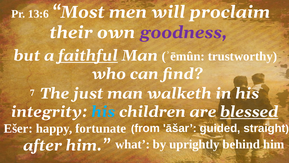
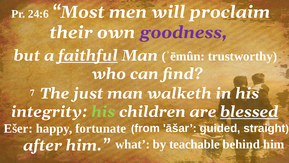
13:6: 13:6 -> 24:6
his at (103, 112) colour: light blue -> light green
uprightly: uprightly -> teachable
